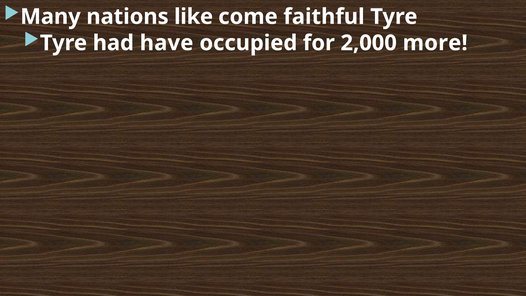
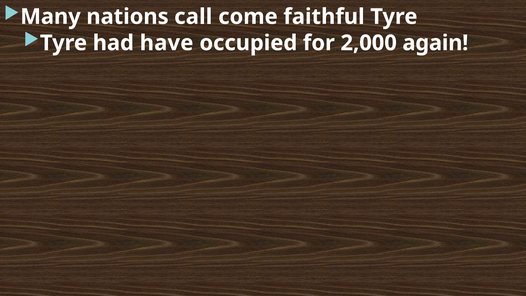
like: like -> call
more: more -> again
